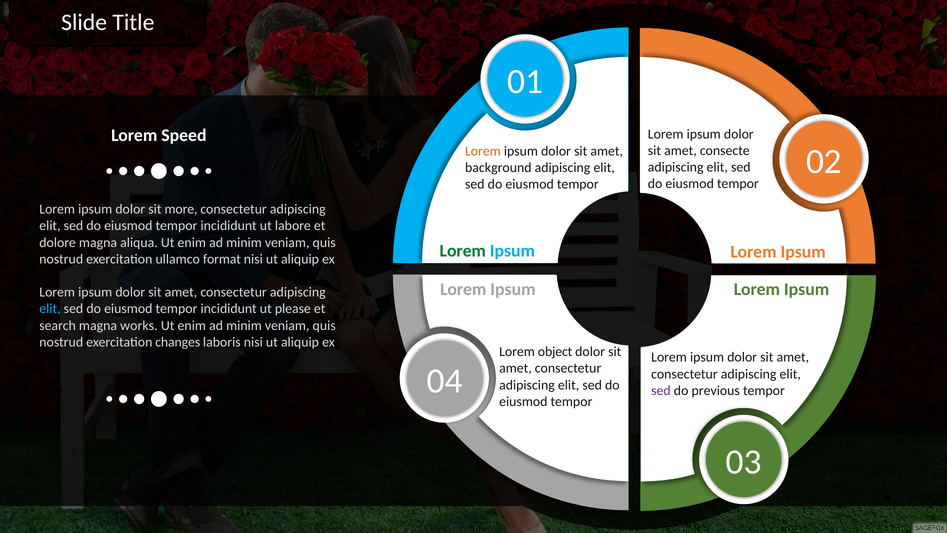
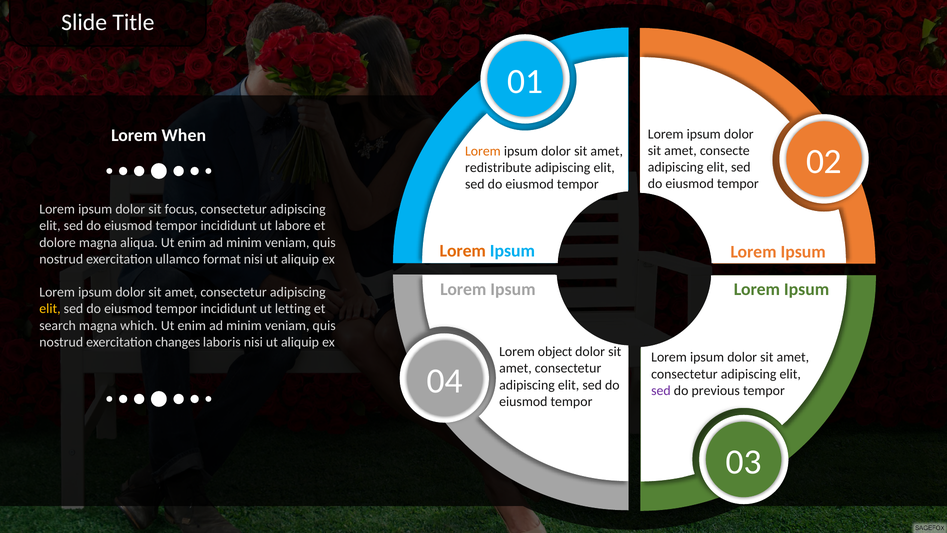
Speed: Speed -> When
background: background -> redistribute
more: more -> focus
Lorem at (463, 251) colour: green -> orange
elit at (50, 309) colour: light blue -> yellow
please: please -> letting
works: works -> which
